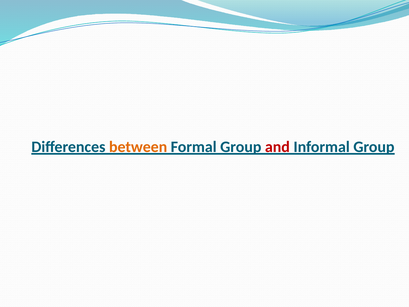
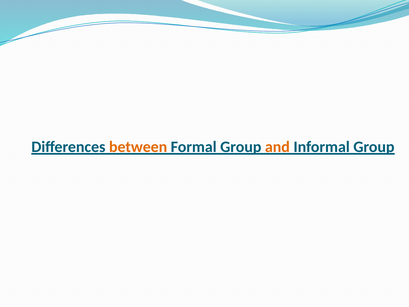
and colour: red -> orange
